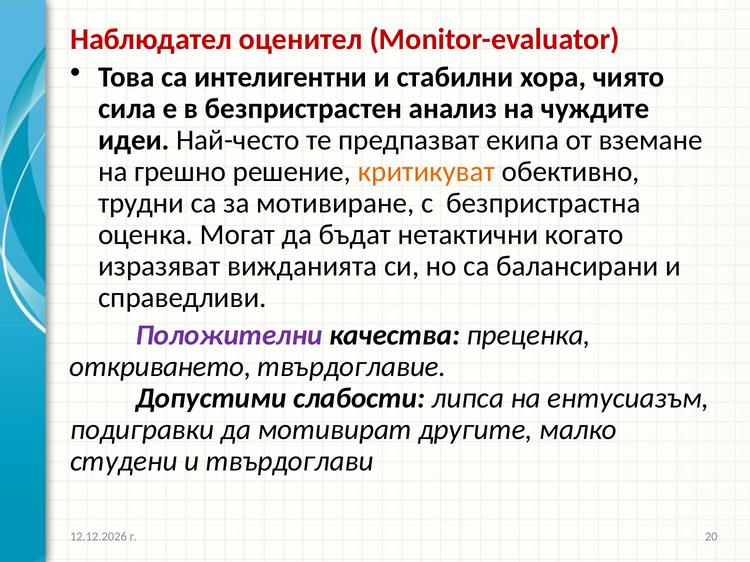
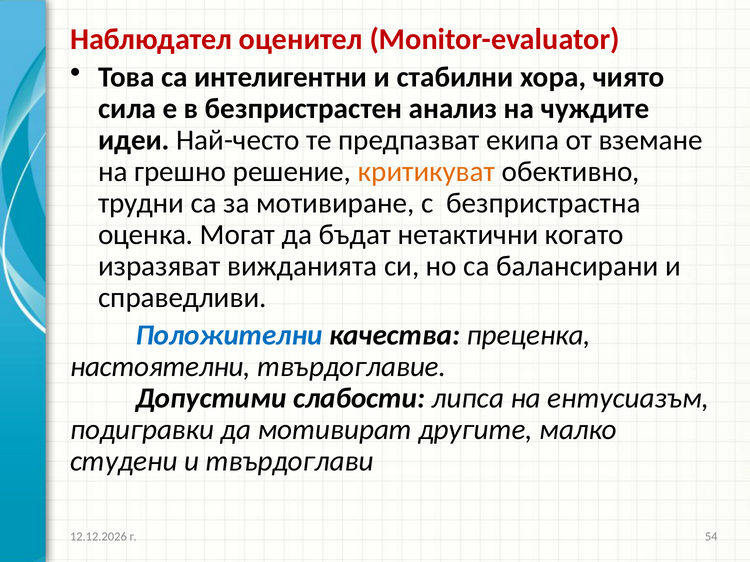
Положителни colour: purple -> blue
откриването: откриването -> настоятелни
20: 20 -> 54
